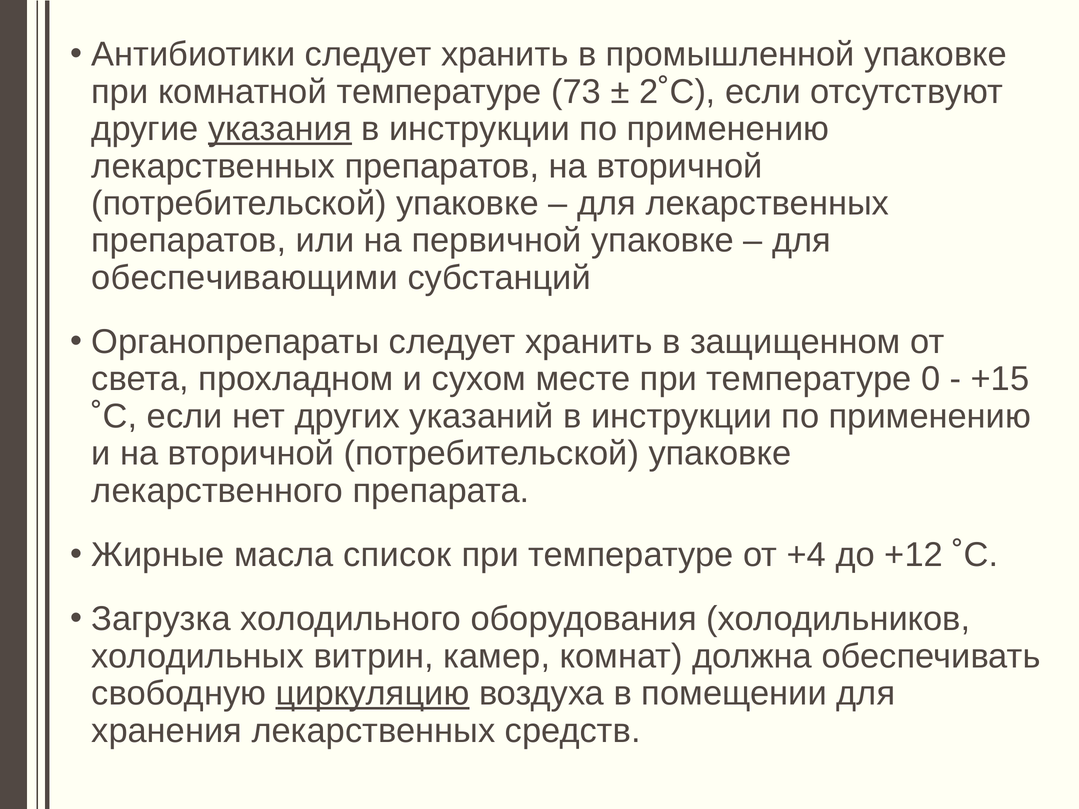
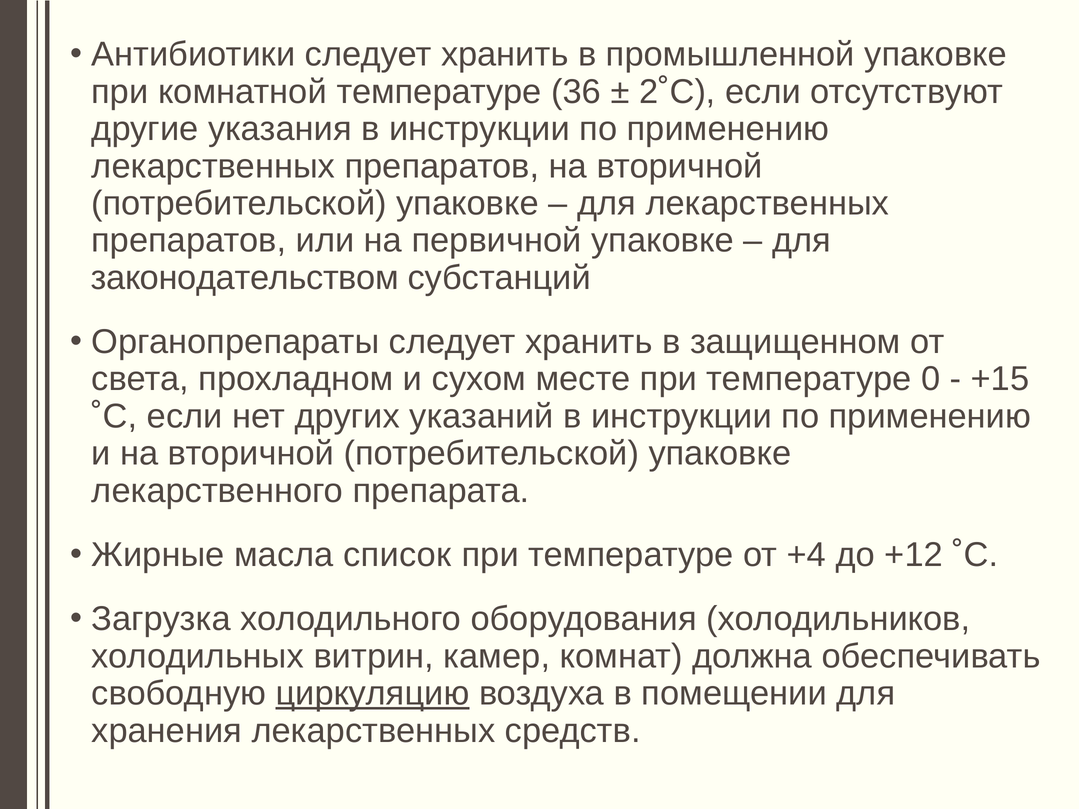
73: 73 -> 36
указания underline: present -> none
обеспечивающими: обеспечивающими -> законодательством
